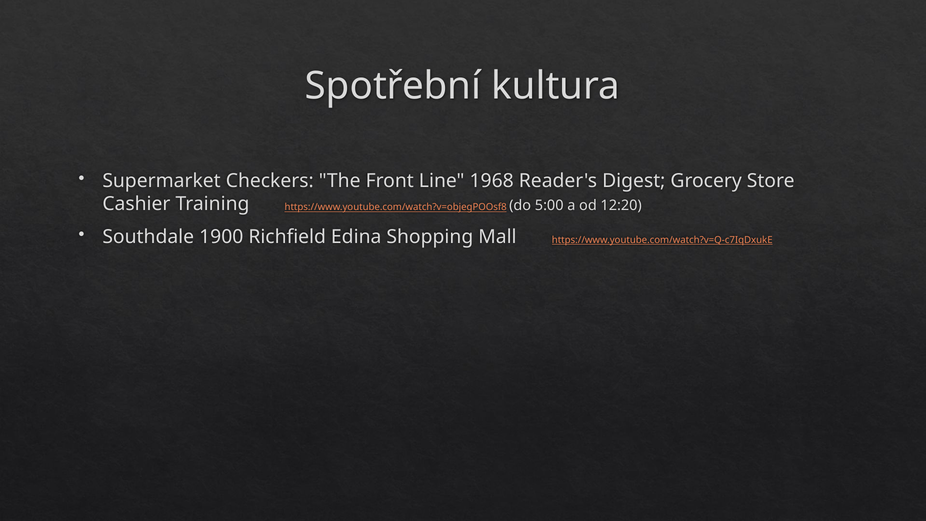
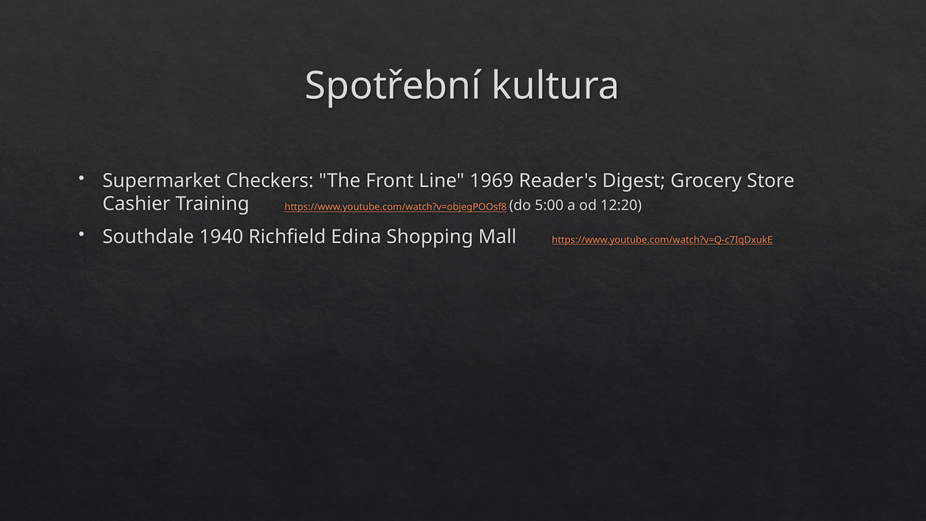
1968: 1968 -> 1969
1900: 1900 -> 1940
